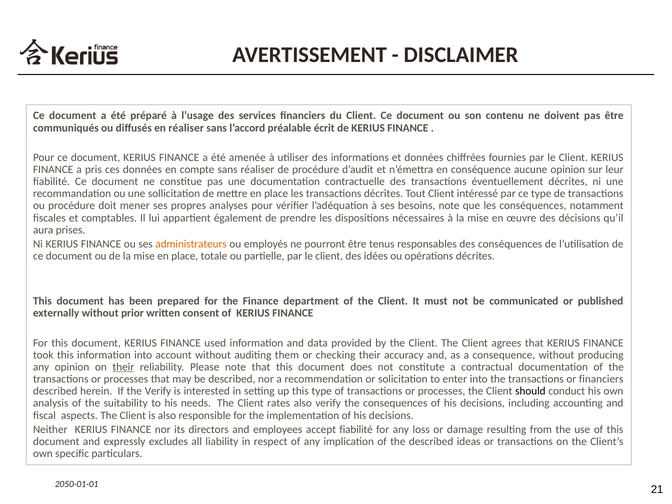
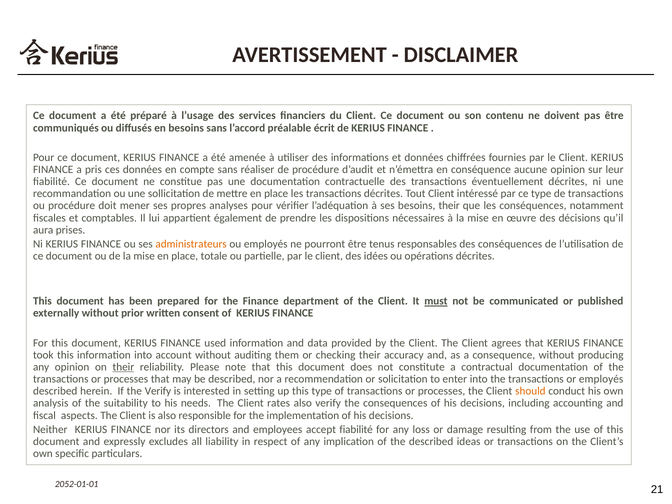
en réaliser: réaliser -> besoins
besoins note: note -> their
must underline: none -> present
or financiers: financiers -> employés
should colour: black -> orange
2050-01-01: 2050-01-01 -> 2052-01-01
